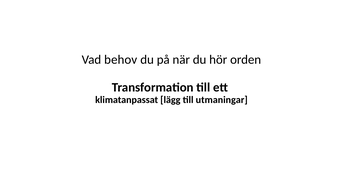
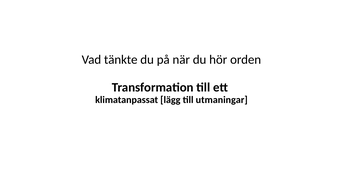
behov: behov -> tänkte
